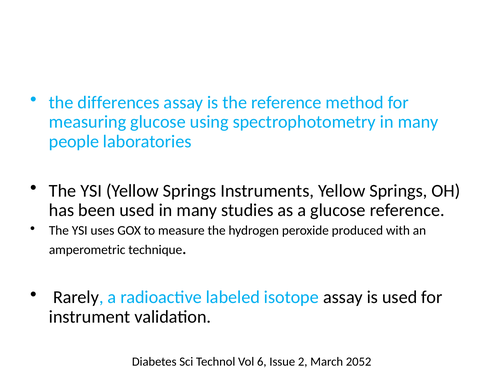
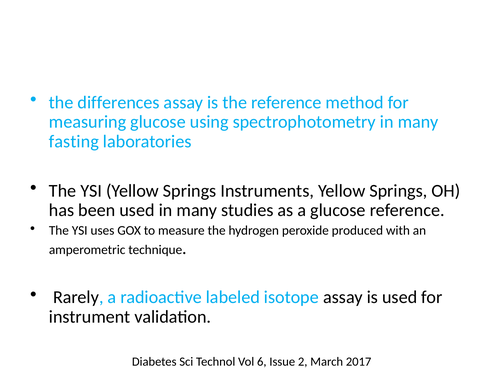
people: people -> fasting
2052: 2052 -> 2017
